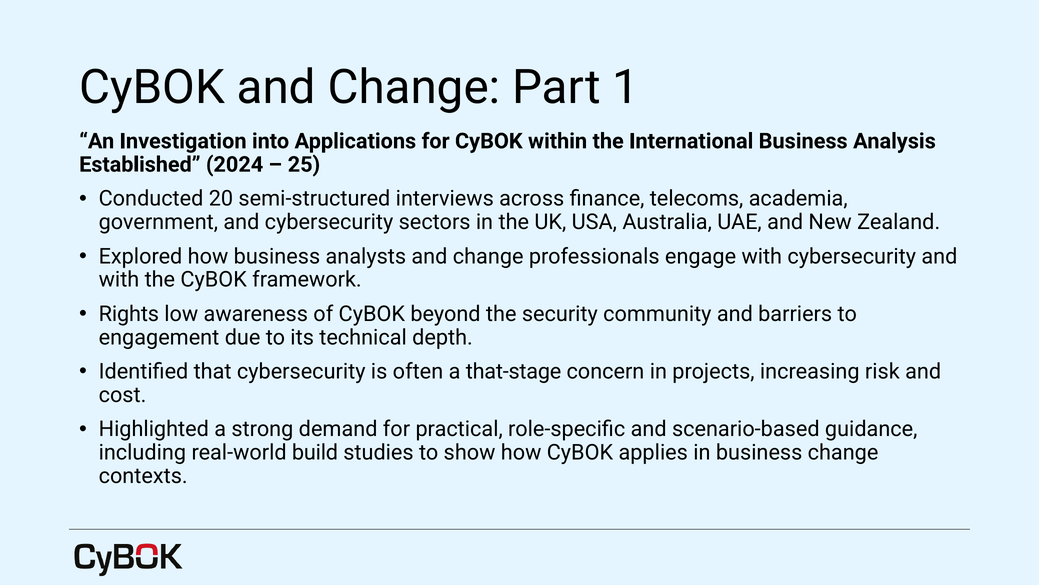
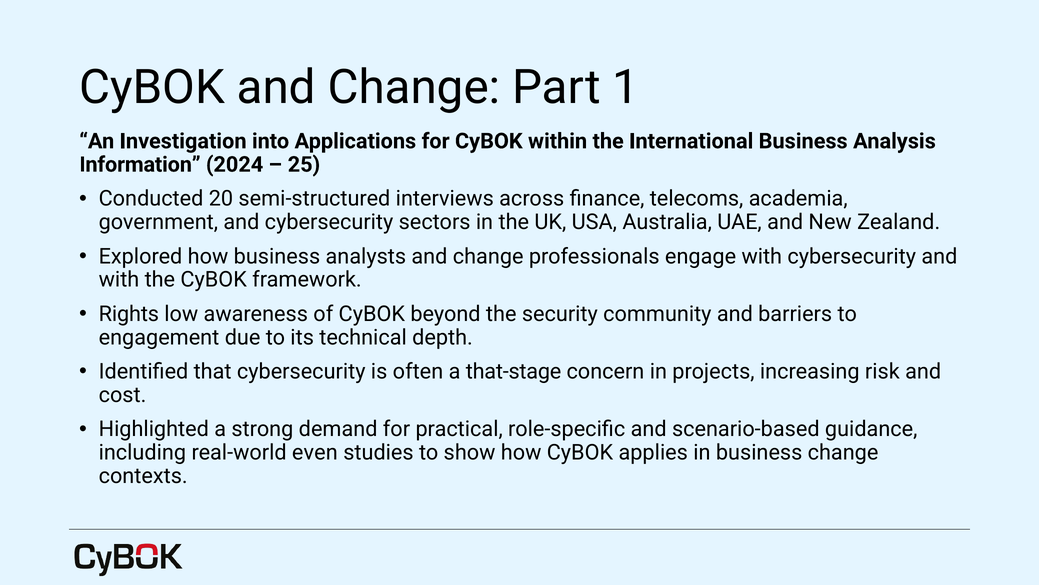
Established: Established -> Information
build: build -> even
